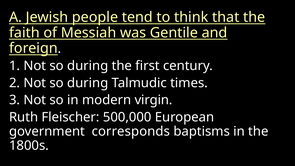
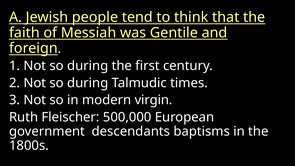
corresponds: corresponds -> descendants
